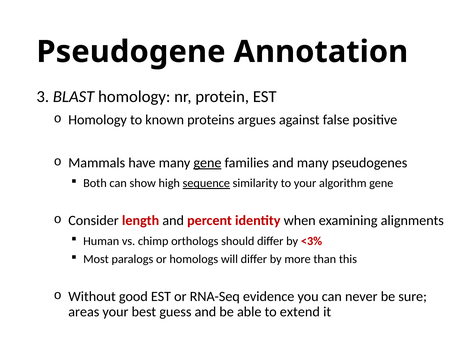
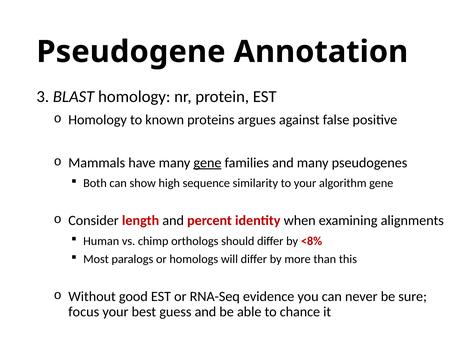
sequence underline: present -> none
<3%: <3% -> <8%
areas: areas -> focus
extend: extend -> chance
